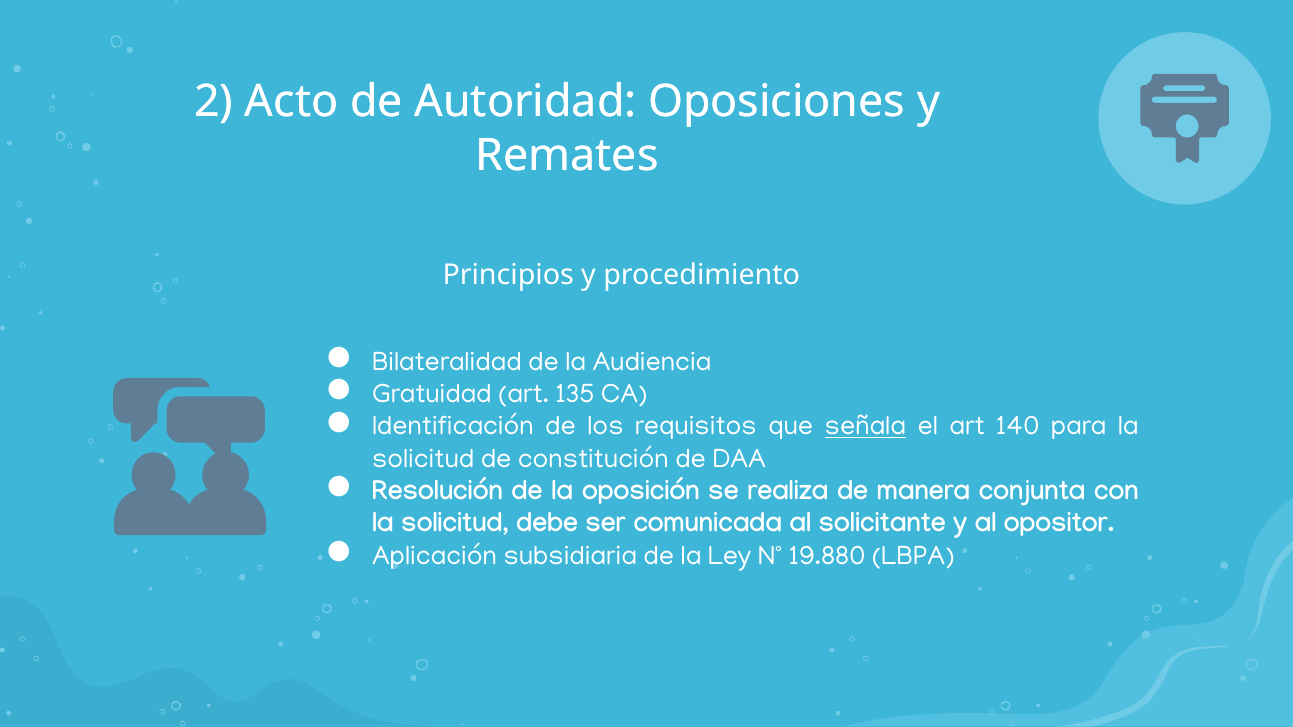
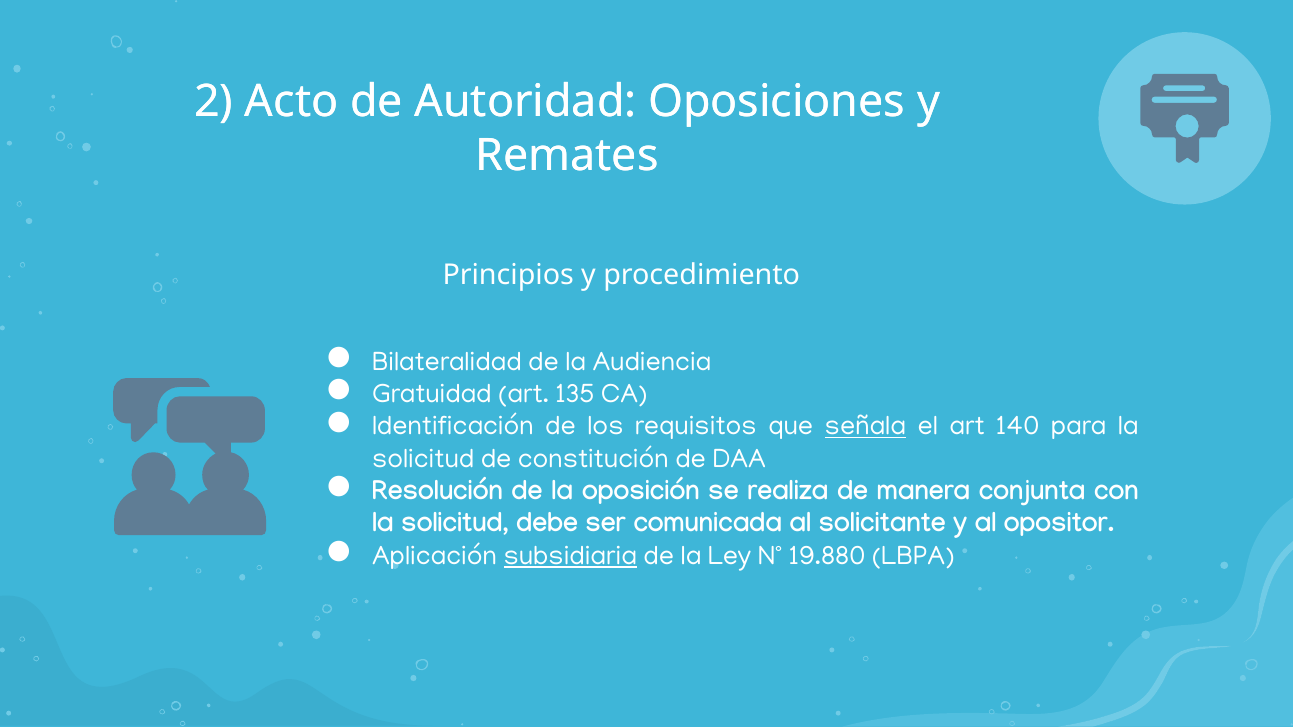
subsidiaria underline: none -> present
